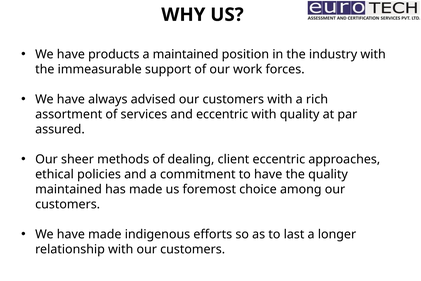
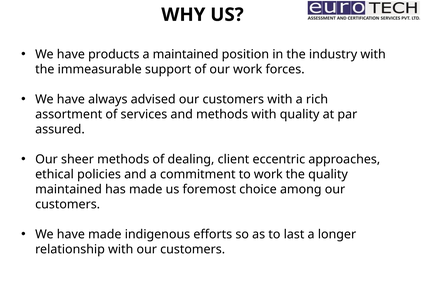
and eccentric: eccentric -> methods
to have: have -> work
